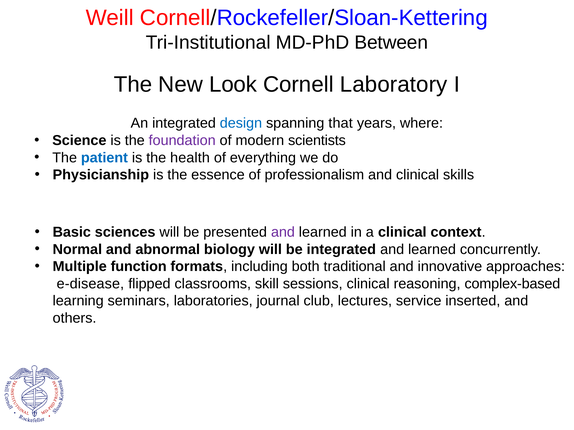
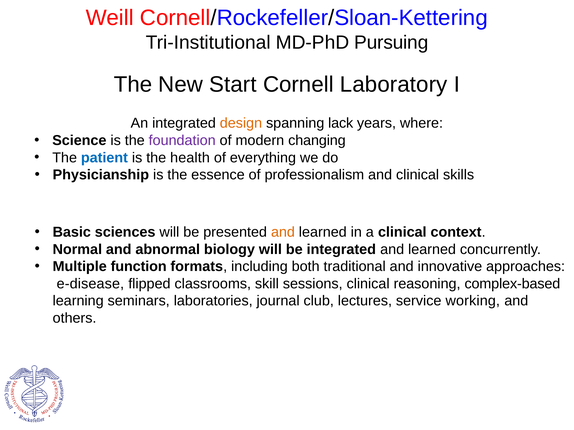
Between: Between -> Pursuing
Look: Look -> Start
design colour: blue -> orange
that: that -> lack
scientists: scientists -> changing
and at (283, 232) colour: purple -> orange
inserted: inserted -> working
